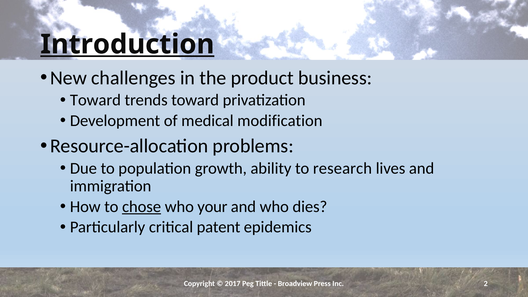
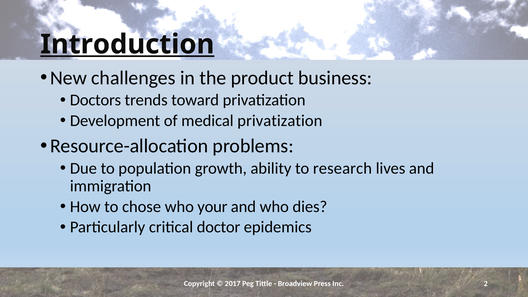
Toward at (95, 100): Toward -> Doctors
medical modification: modification -> privatization
chose underline: present -> none
patent: patent -> doctor
